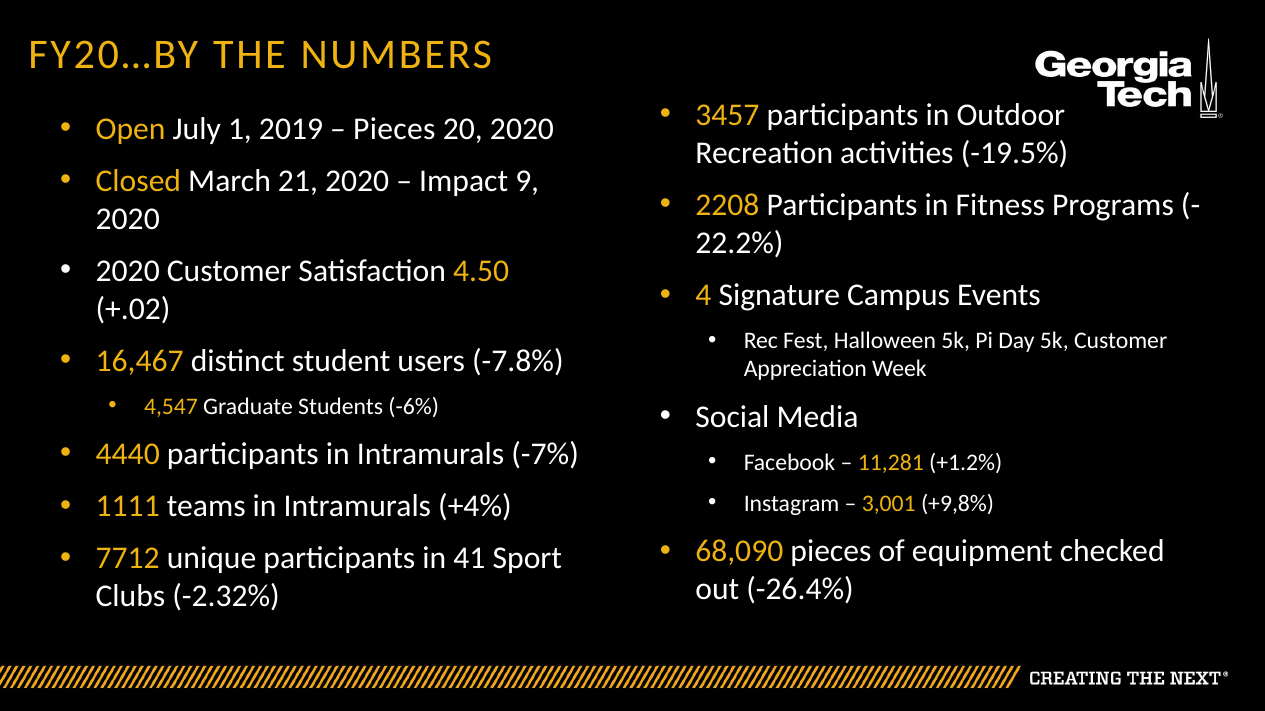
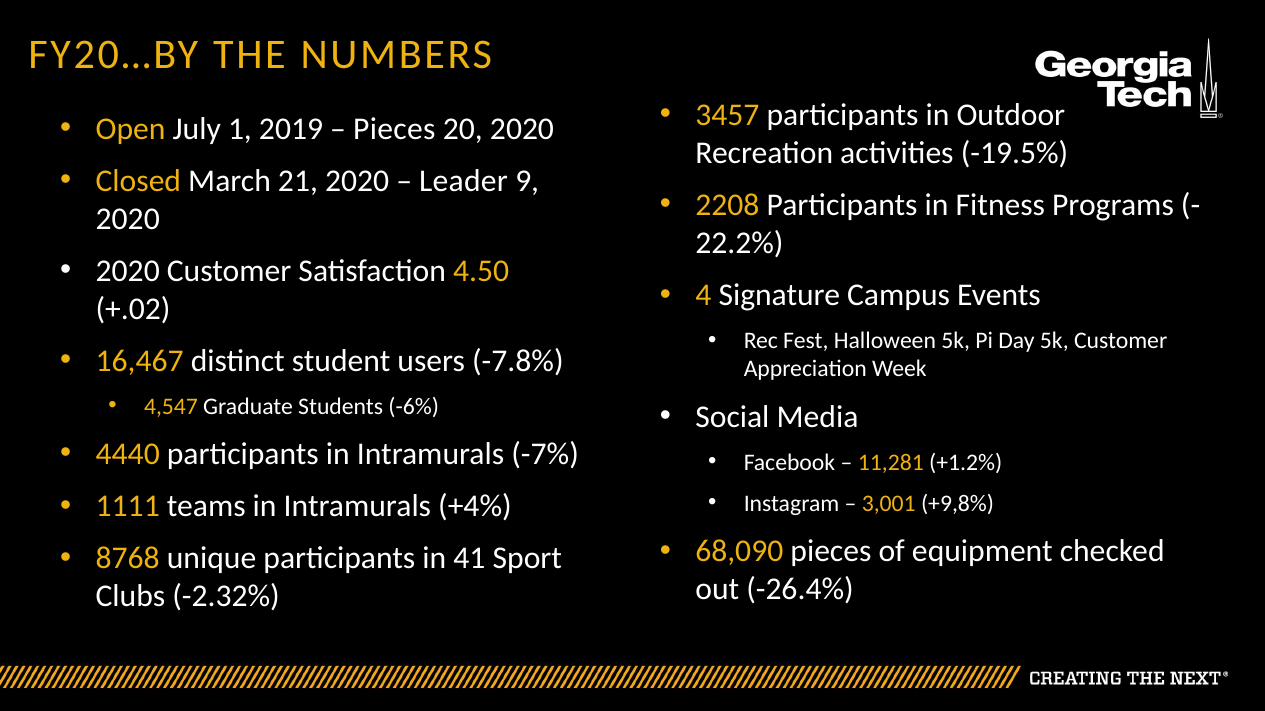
Impact: Impact -> Leader
7712: 7712 -> 8768
